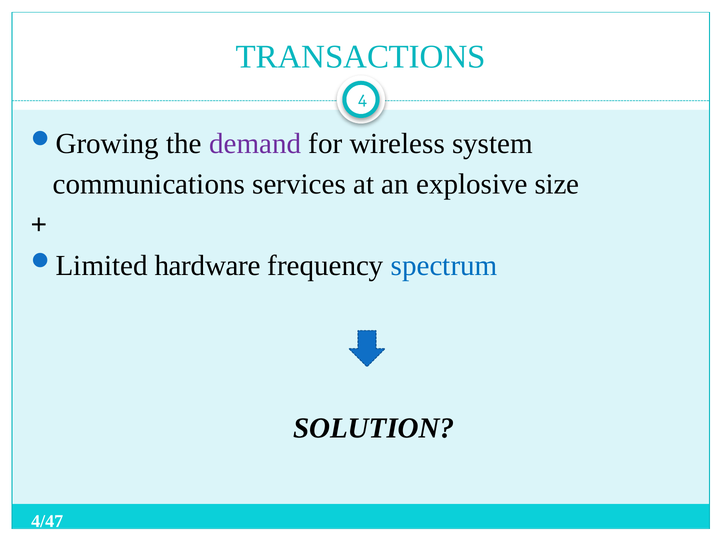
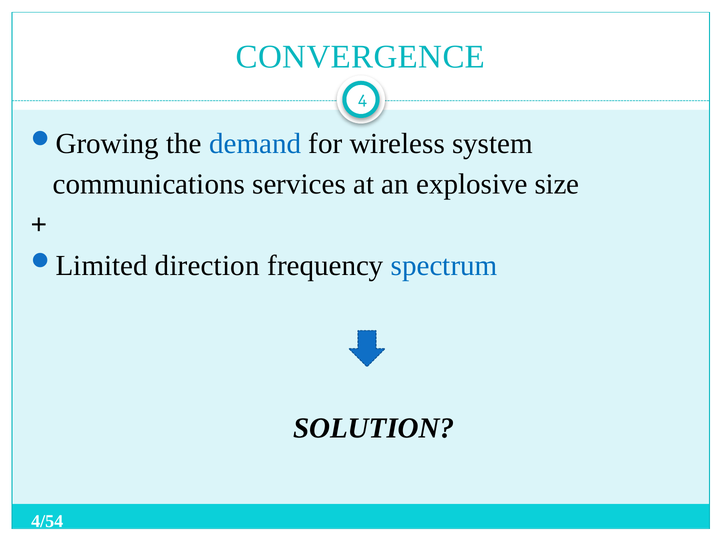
TRANSACTIONS: TRANSACTIONS -> CONVERGENCE
demand colour: purple -> blue
hardware: hardware -> direction
4/47: 4/47 -> 4/54
